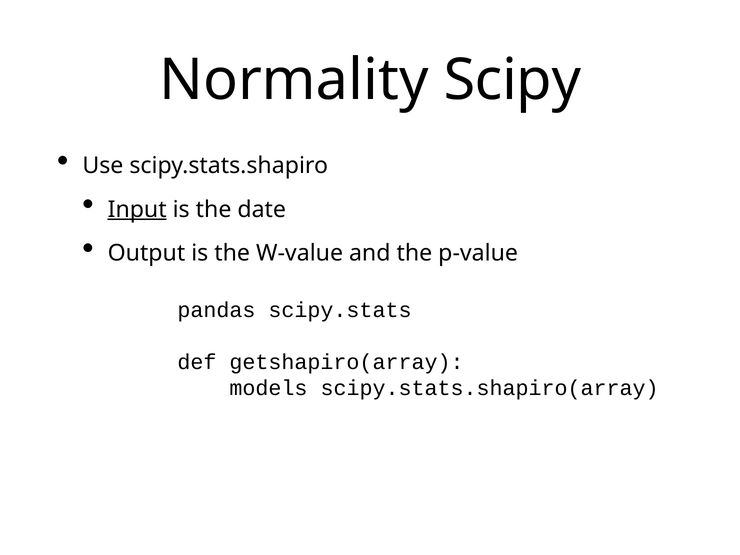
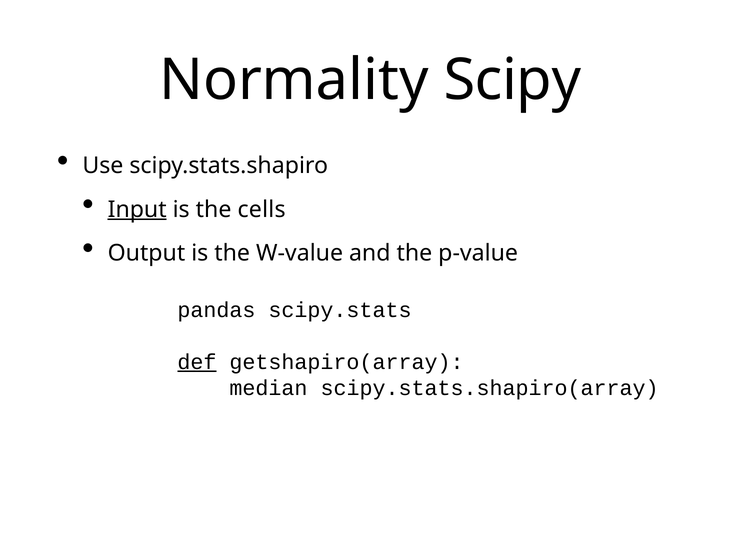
date: date -> cells
def underline: none -> present
models: models -> median
